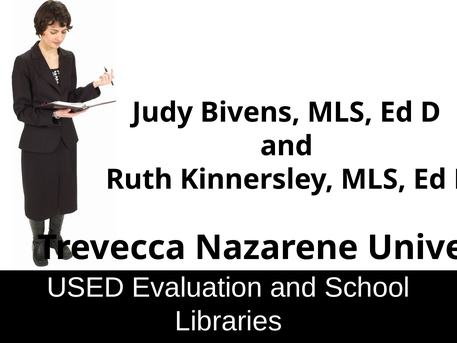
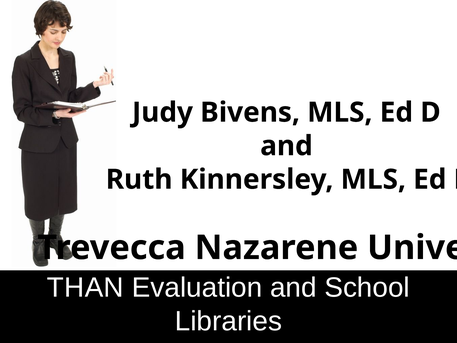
USED: USED -> THAN
